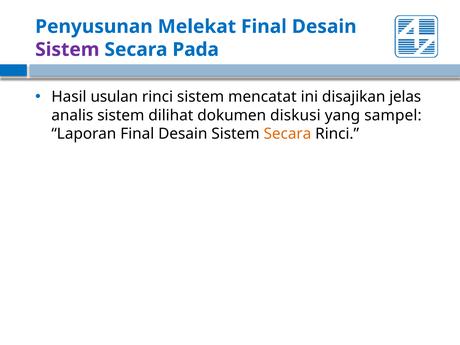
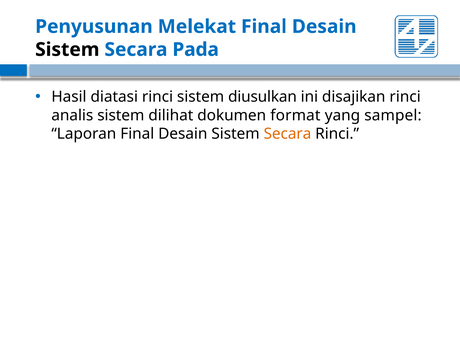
Sistem at (67, 50) colour: purple -> black
usulan: usulan -> diatasi
mencatat: mencatat -> diusulkan
disajikan jelas: jelas -> rinci
diskusi: diskusi -> format
